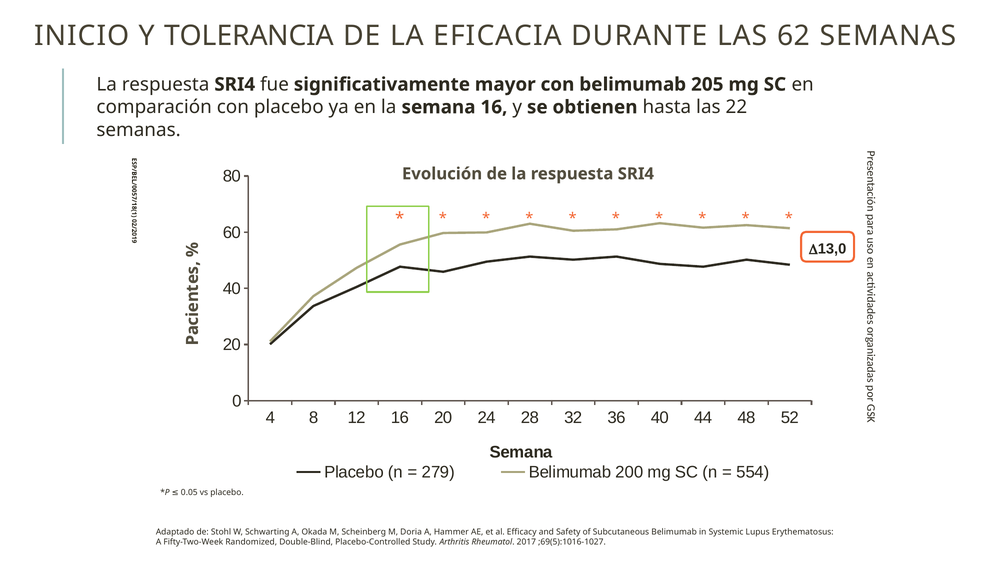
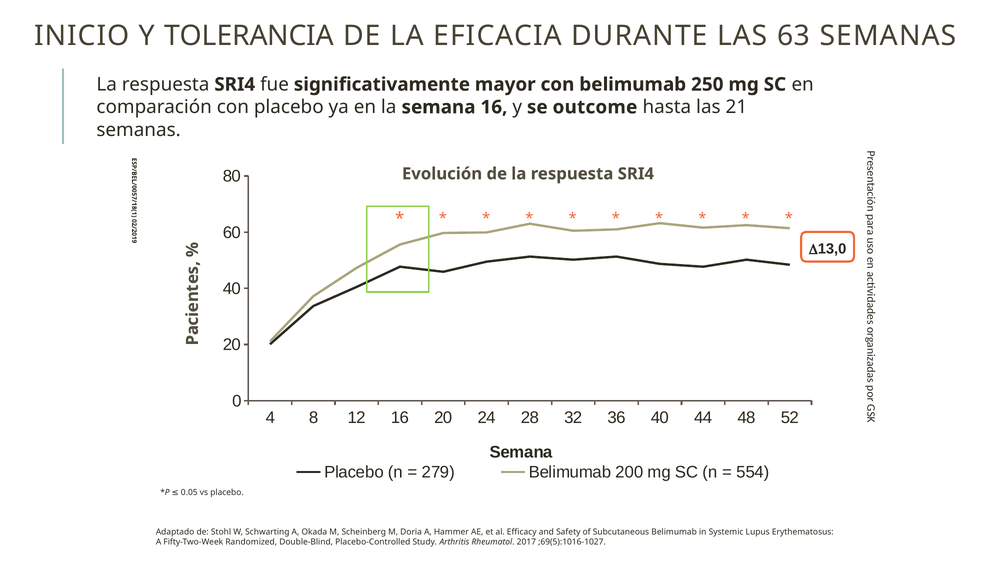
62: 62 -> 63
205: 205 -> 250
obtienen: obtienen -> outcome
22: 22 -> 21
